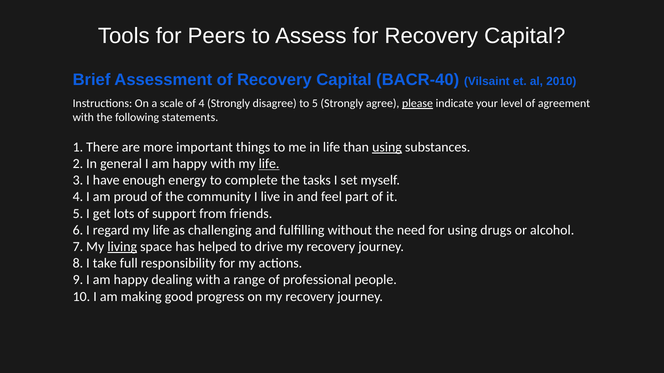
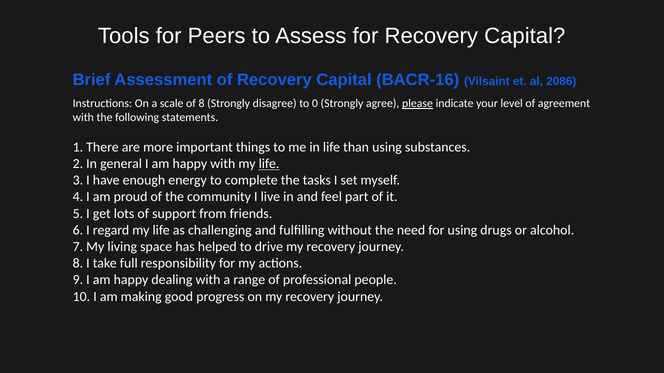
BACR-40: BACR-40 -> BACR-16
2010: 2010 -> 2086
of 4: 4 -> 8
to 5: 5 -> 0
using at (387, 147) underline: present -> none
living underline: present -> none
